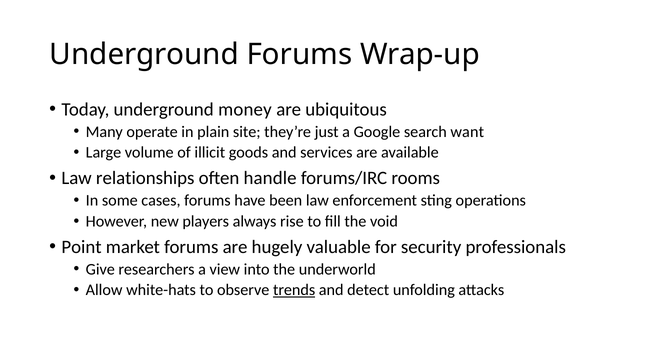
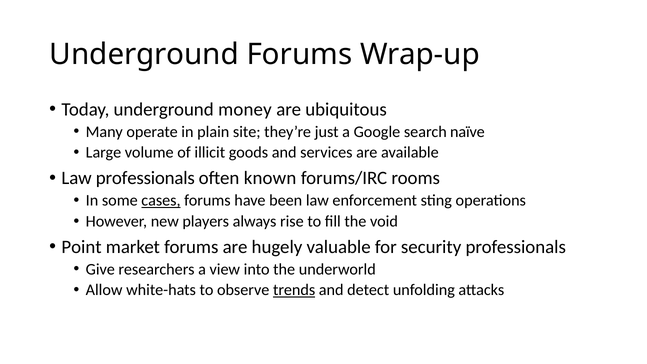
want: want -> naïve
Law relationships: relationships -> professionals
handle: handle -> known
cases underline: none -> present
